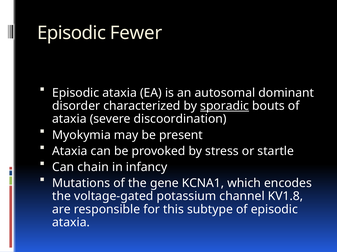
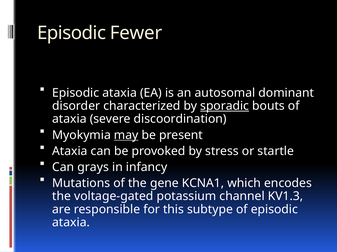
may underline: none -> present
chain: chain -> grays
KV1.8: KV1.8 -> KV1.3
